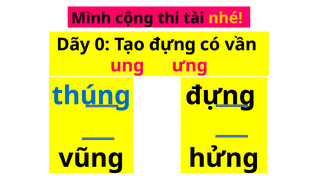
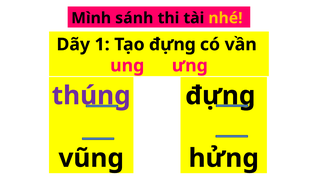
cộng: cộng -> sánh
0: 0 -> 1
thúng colour: blue -> purple
